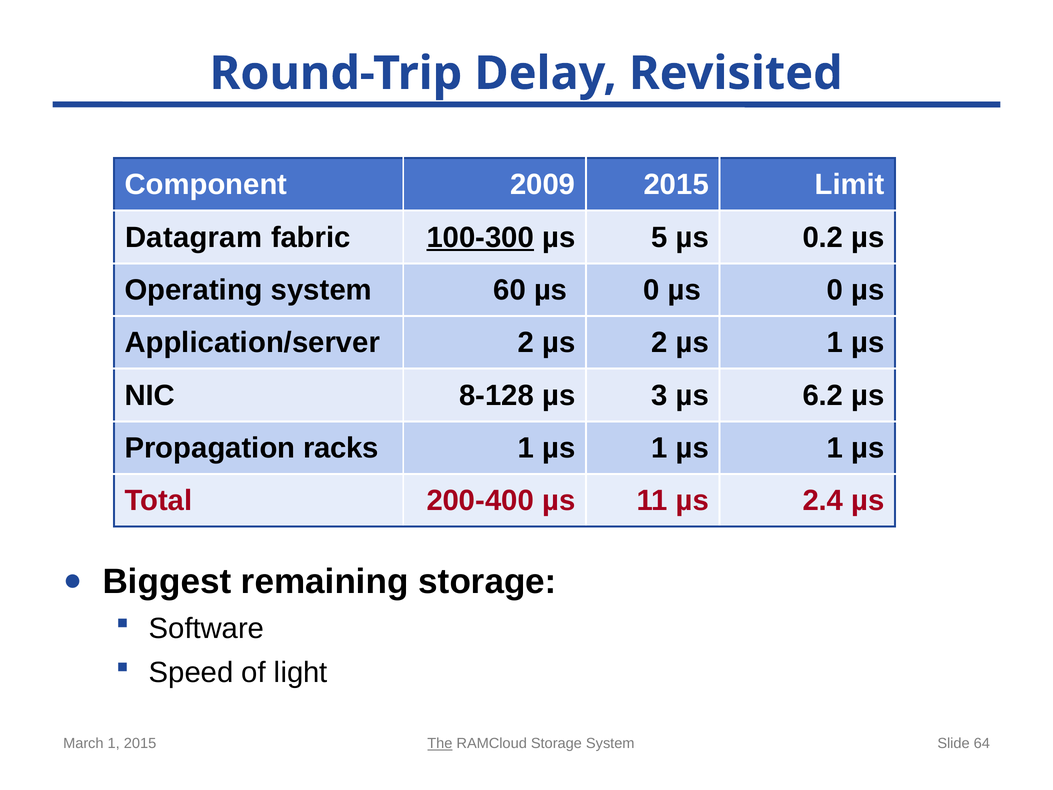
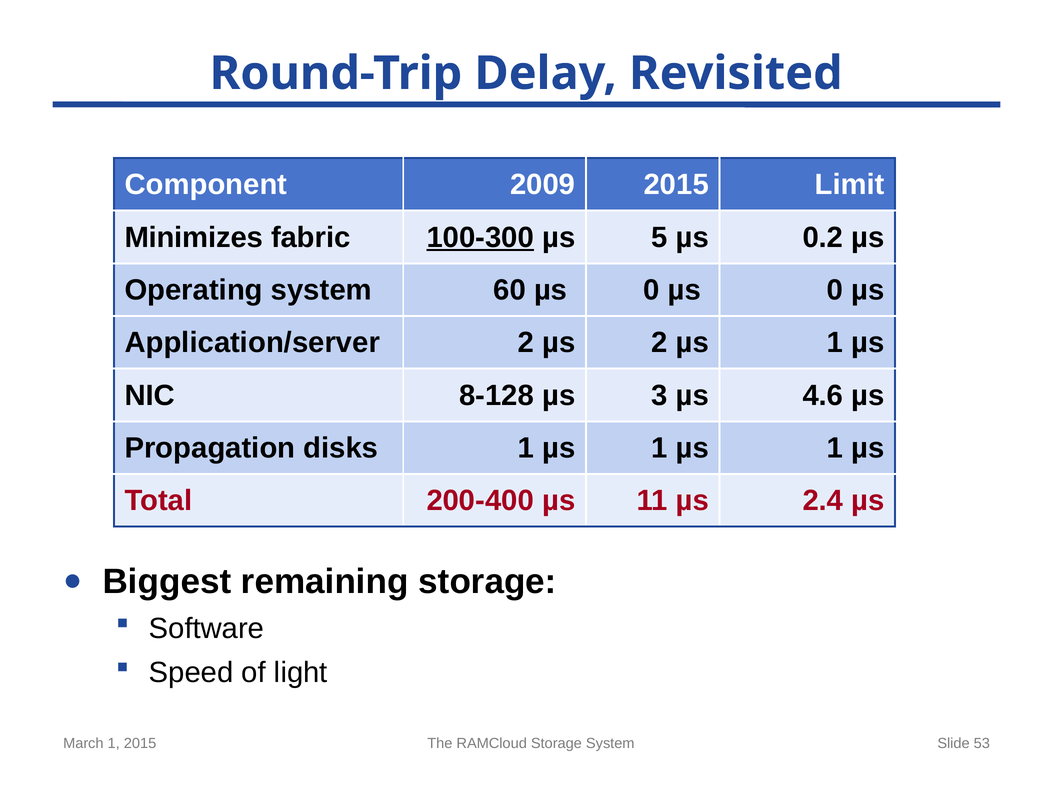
Datagram: Datagram -> Minimizes
6.2: 6.2 -> 4.6
racks: racks -> disks
The underline: present -> none
64: 64 -> 53
